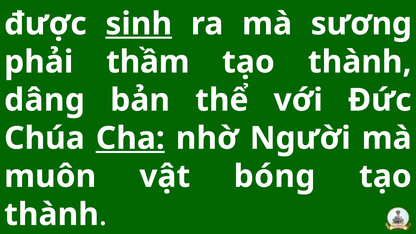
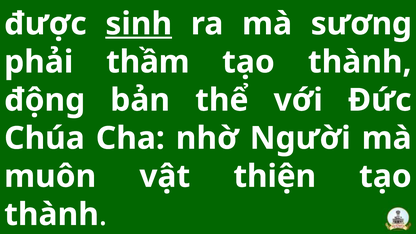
dâng: dâng -> động
Cha underline: present -> none
bóng: bóng -> thiện
